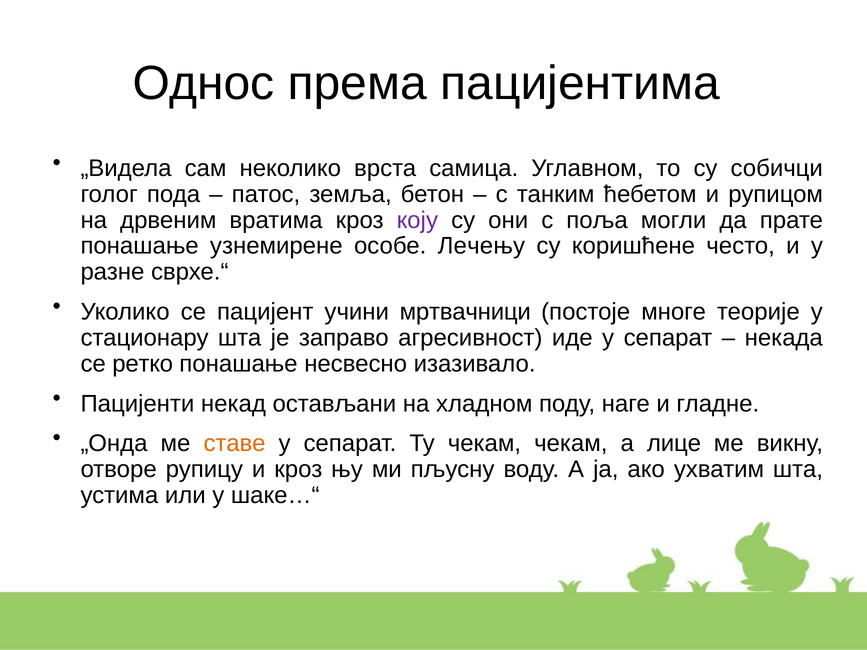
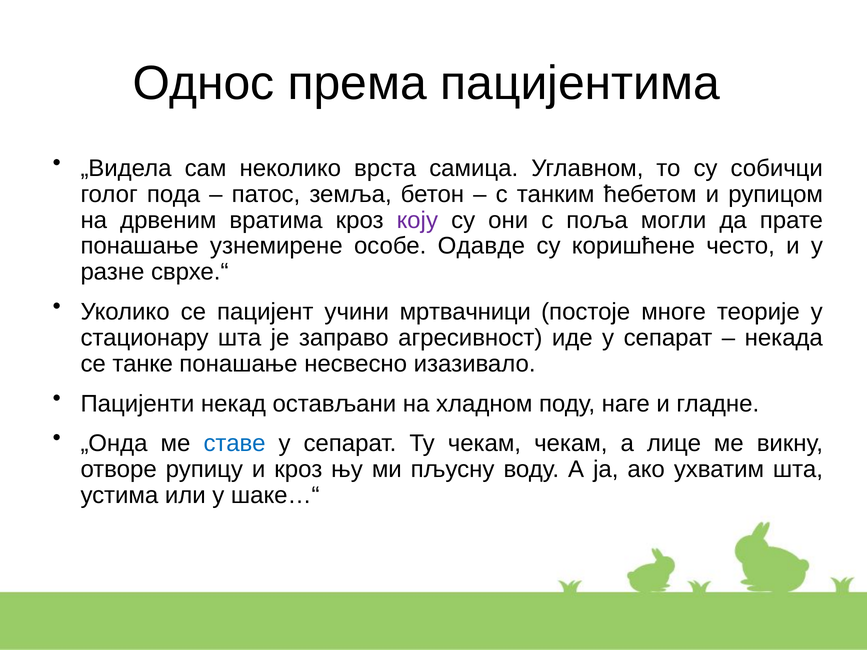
Лечењу: Лечењу -> Одавде
ретко: ретко -> танке
ставе colour: orange -> blue
